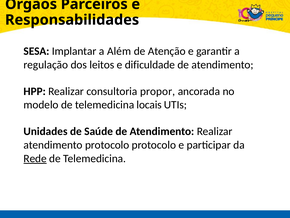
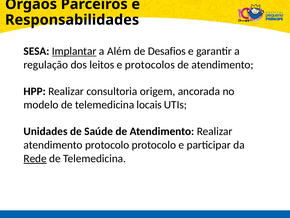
Implantar underline: none -> present
Atenção: Atenção -> Desafios
dificuldade: dificuldade -> protocolos
propor: propor -> origem
